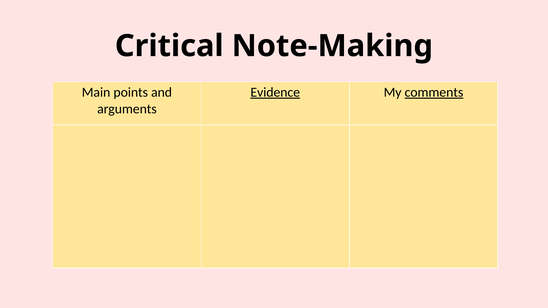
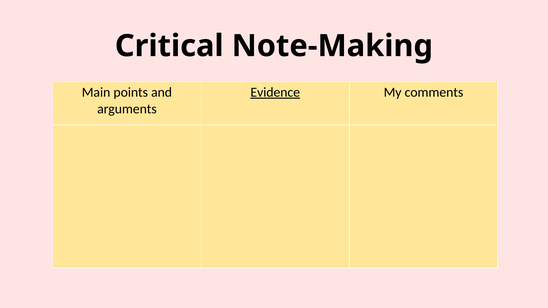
comments underline: present -> none
